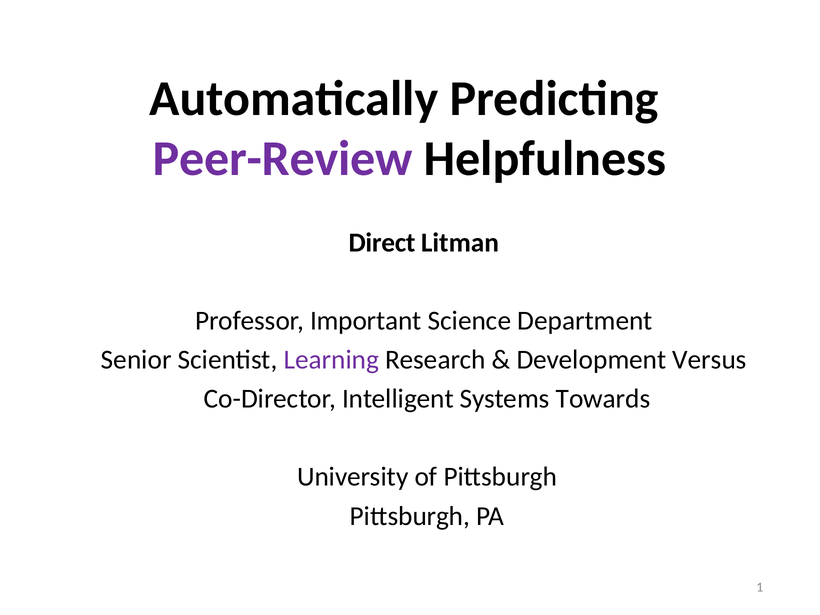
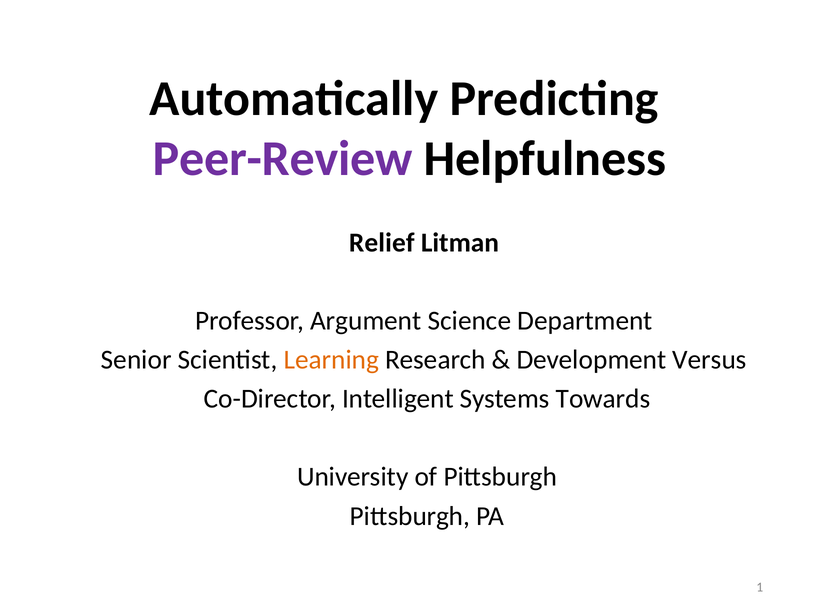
Direct: Direct -> Relief
Important: Important -> Argument
Learning colour: purple -> orange
